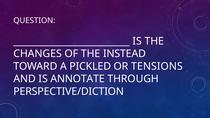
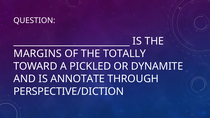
CHANGES: CHANGES -> MARGINS
INSTEAD: INSTEAD -> TOTALLY
TENSIONS: TENSIONS -> DYNAMITE
